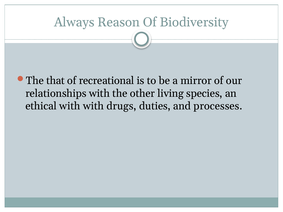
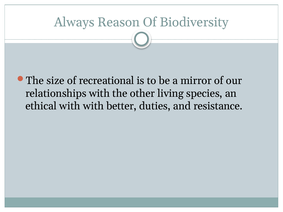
that: that -> size
drugs: drugs -> better
processes: processes -> resistance
